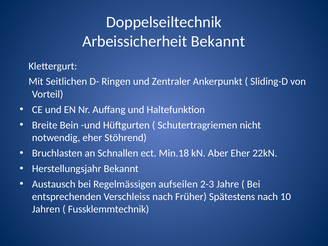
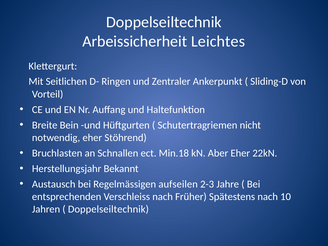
Arbeissicherheit Bekannt: Bekannt -> Leichtes
Fussklemmtechnik at (108, 209): Fussklemmtechnik -> Doppelseiltechnik
